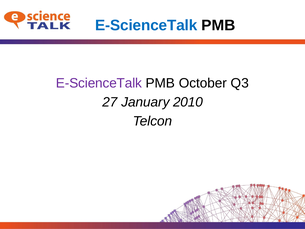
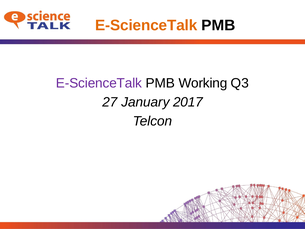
E-ScienceTalk at (146, 25) colour: blue -> orange
October: October -> Working
2010: 2010 -> 2017
